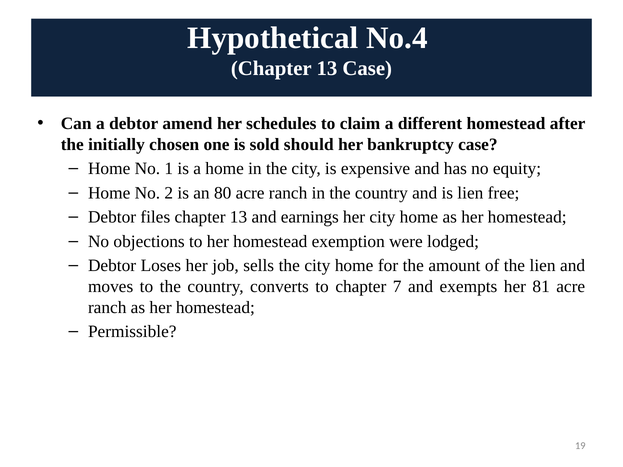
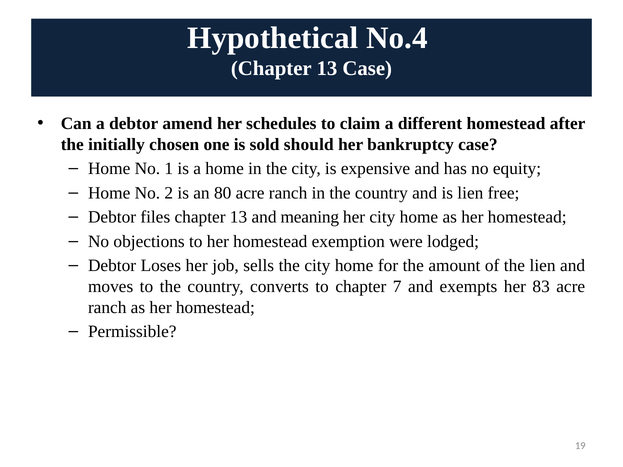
earnings: earnings -> meaning
81: 81 -> 83
